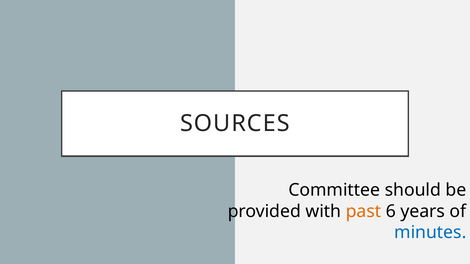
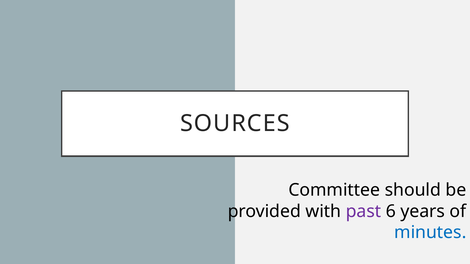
past colour: orange -> purple
